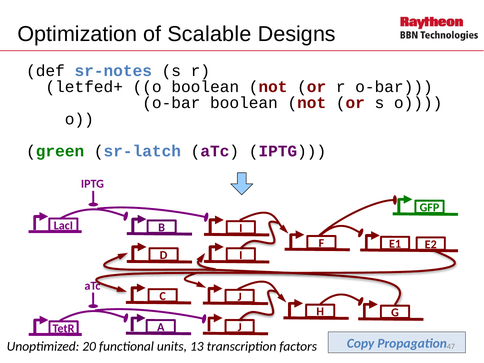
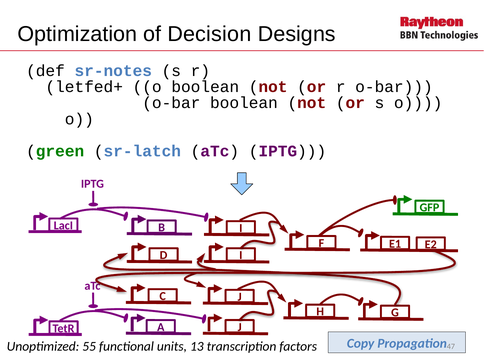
Scalable: Scalable -> Decision
20: 20 -> 55
